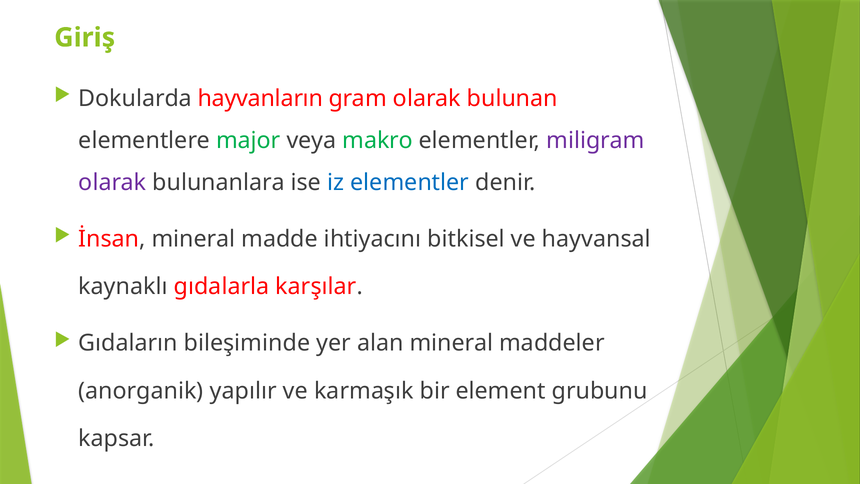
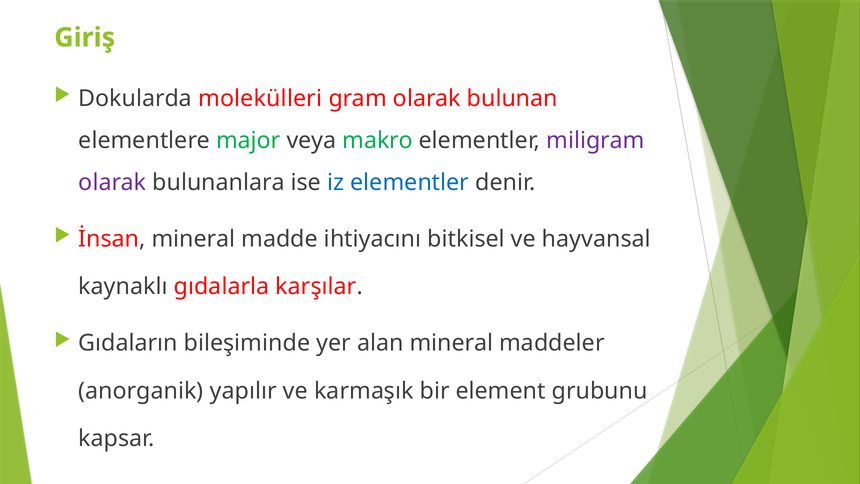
hayvanların: hayvanların -> molekülleri
